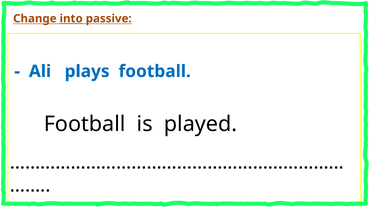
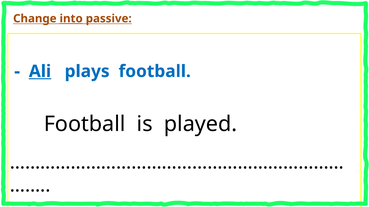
Ali underline: none -> present
